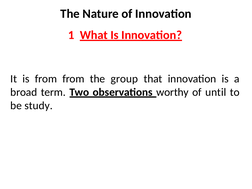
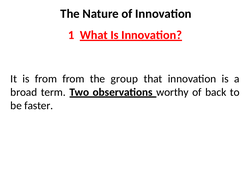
until: until -> back
study: study -> faster
